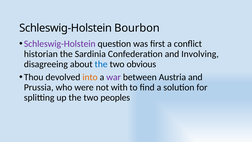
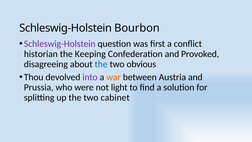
Sardinia: Sardinia -> Keeping
Involving: Involving -> Provoked
into colour: orange -> purple
war colour: purple -> orange
with: with -> light
peoples: peoples -> cabinet
